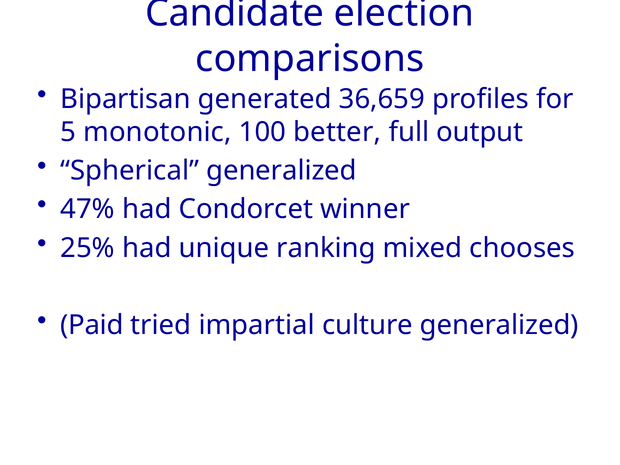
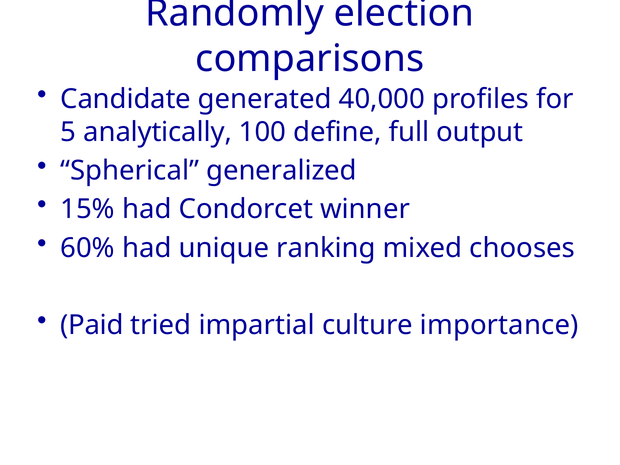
Candidate: Candidate -> Randomly
Bipartisan: Bipartisan -> Candidate
36,659: 36,659 -> 40,000
monotonic: monotonic -> analytically
better: better -> define
47%: 47% -> 15%
25%: 25% -> 60%
culture generalized: generalized -> importance
